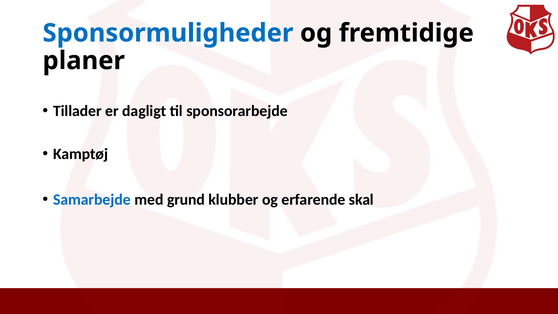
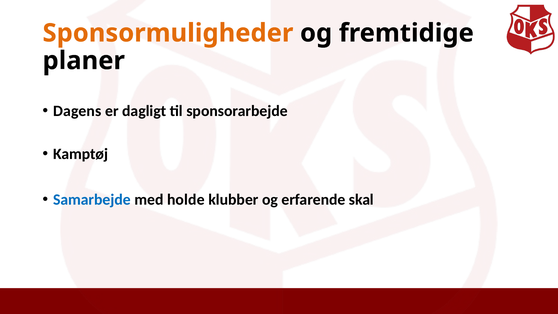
Sponsormuligheder colour: blue -> orange
Tillader: Tillader -> Dagens
grund: grund -> holde
